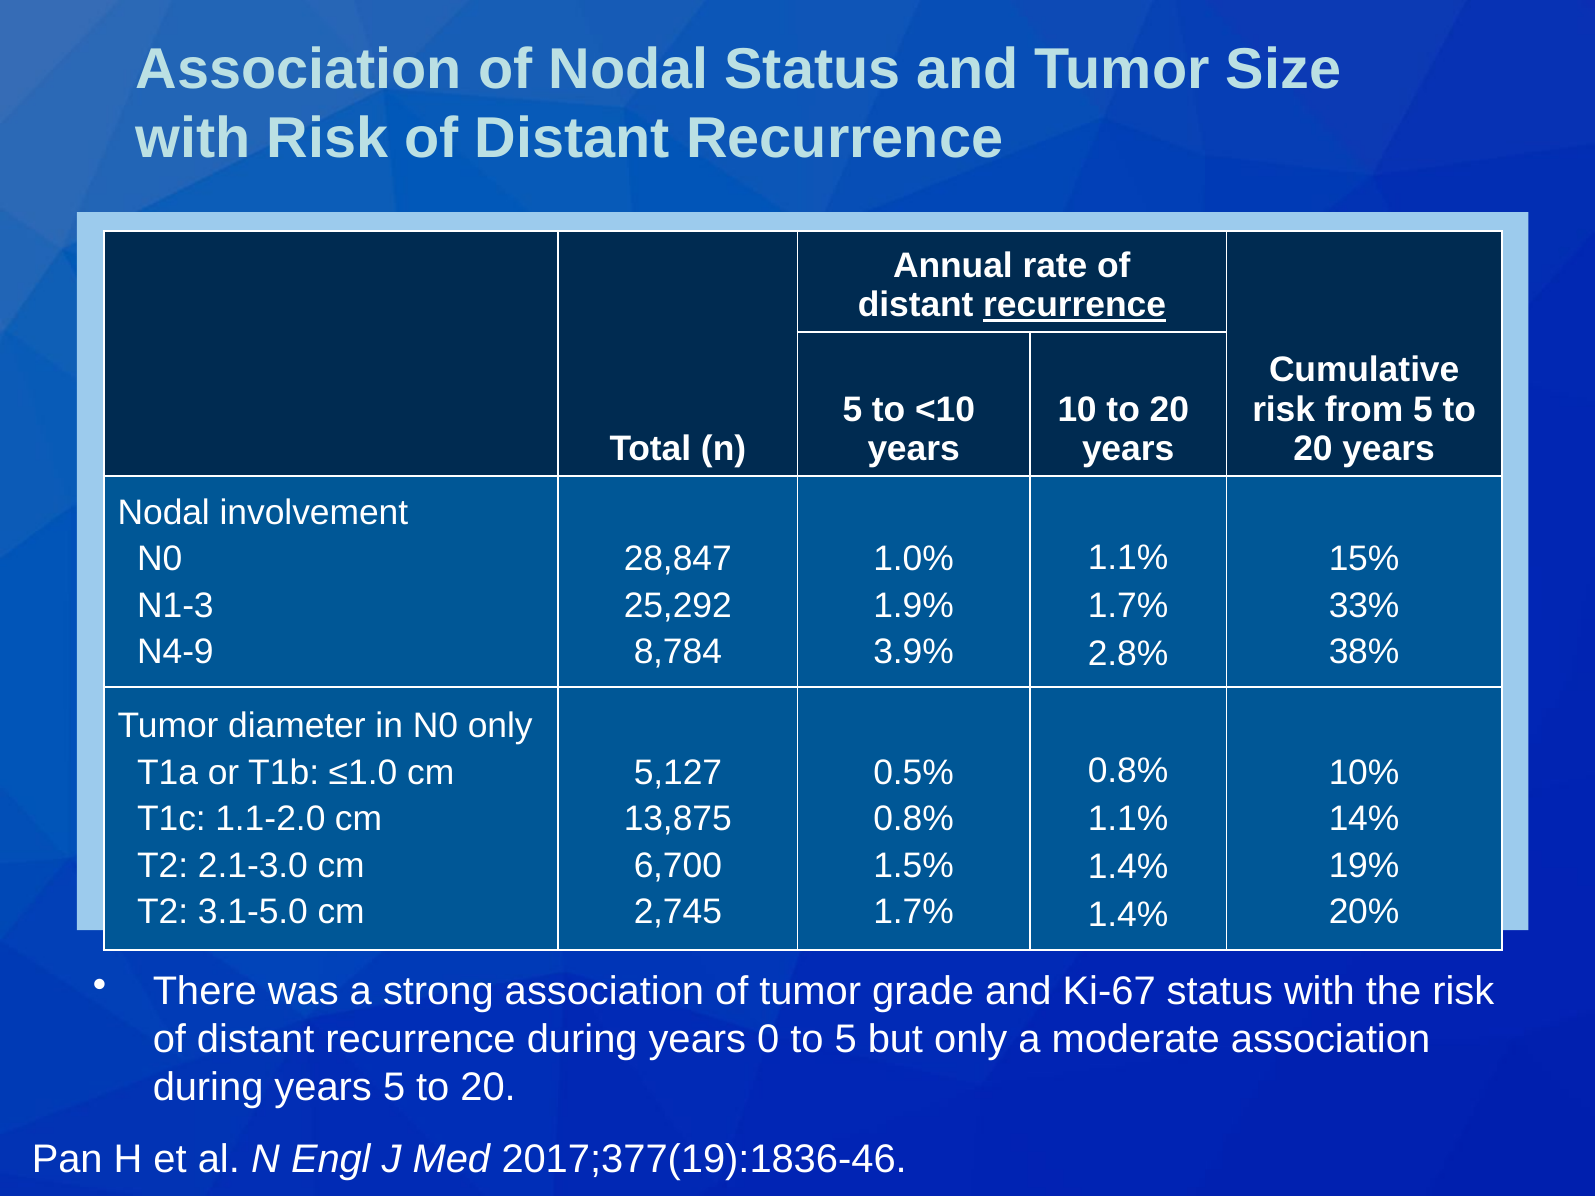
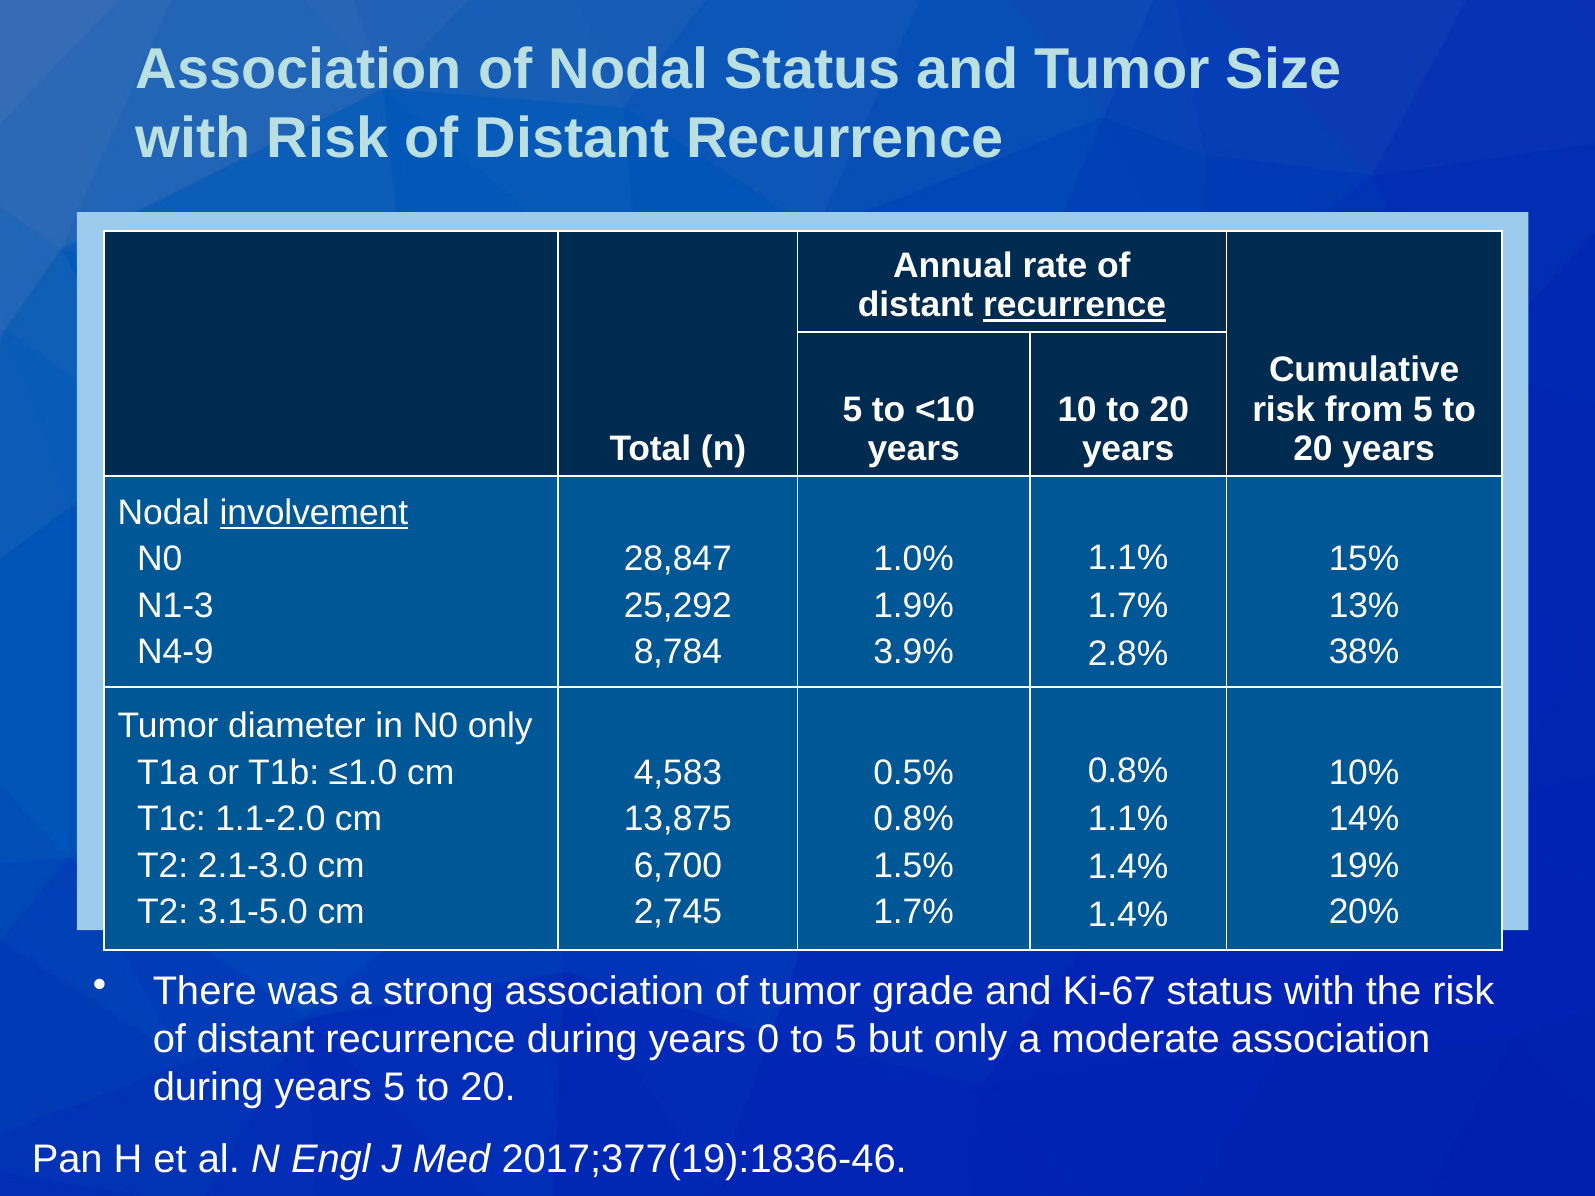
involvement underline: none -> present
33%: 33% -> 13%
5,127: 5,127 -> 4,583
